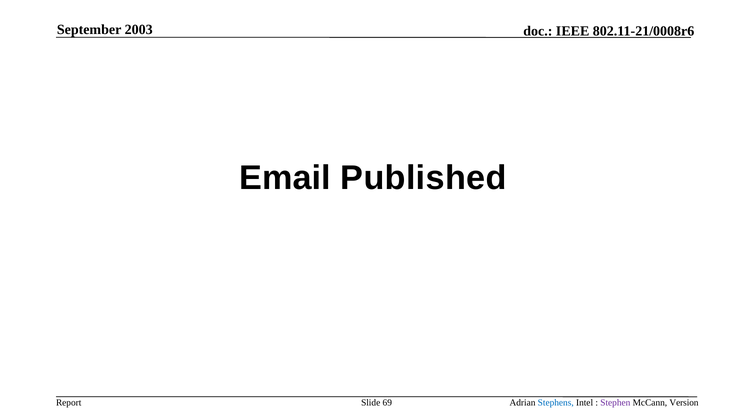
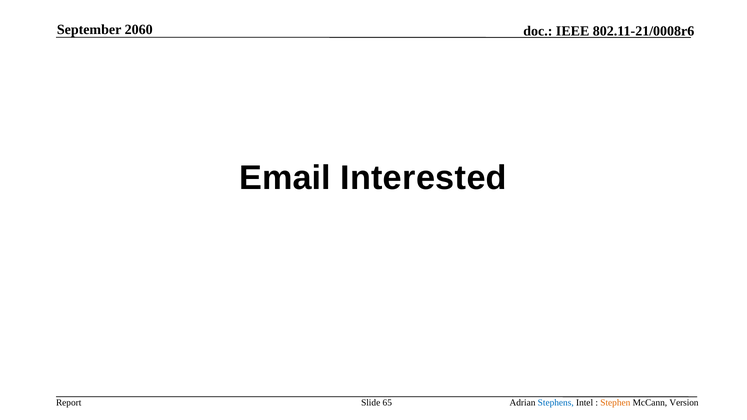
2003: 2003 -> 2060
Published: Published -> Interested
69: 69 -> 65
Stephen colour: purple -> orange
